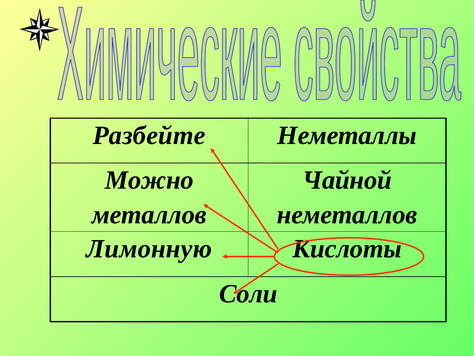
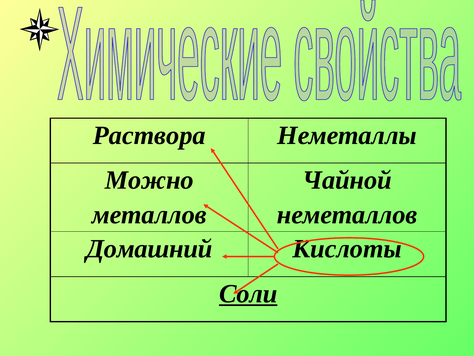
Разбейте: Разбейте -> Раствора
Лимонную: Лимонную -> Домашний
Соли underline: none -> present
